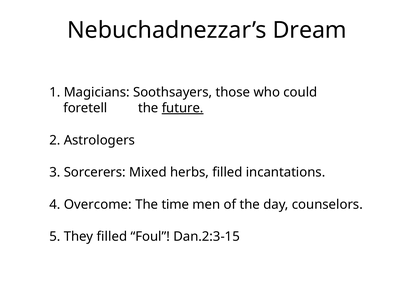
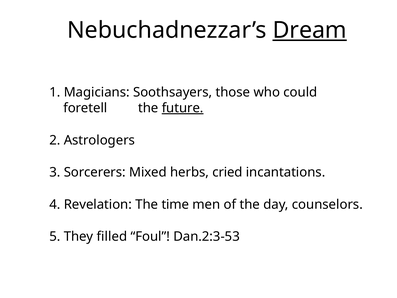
Dream underline: none -> present
herbs filled: filled -> cried
Overcome: Overcome -> Revelation
Dan.2:3-15: Dan.2:3-15 -> Dan.2:3-53
